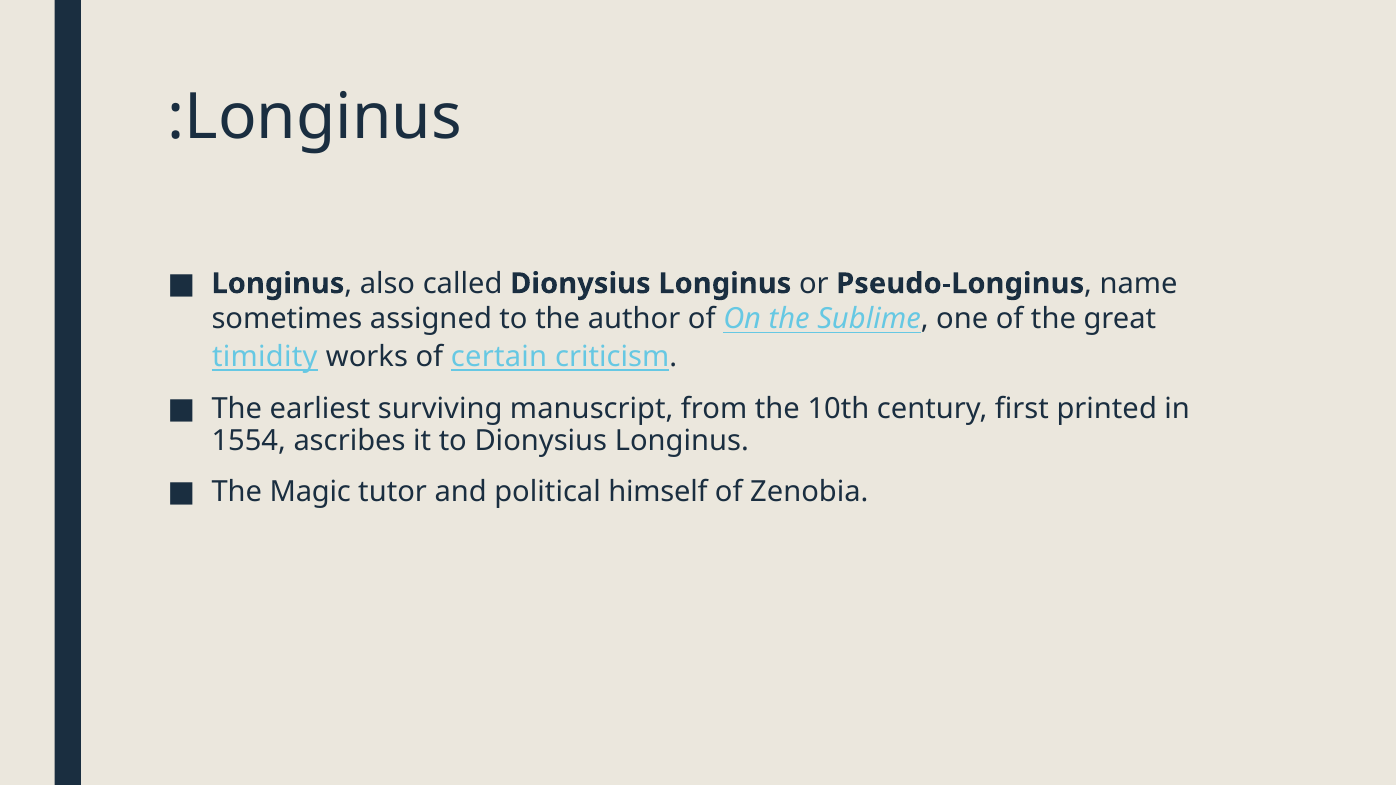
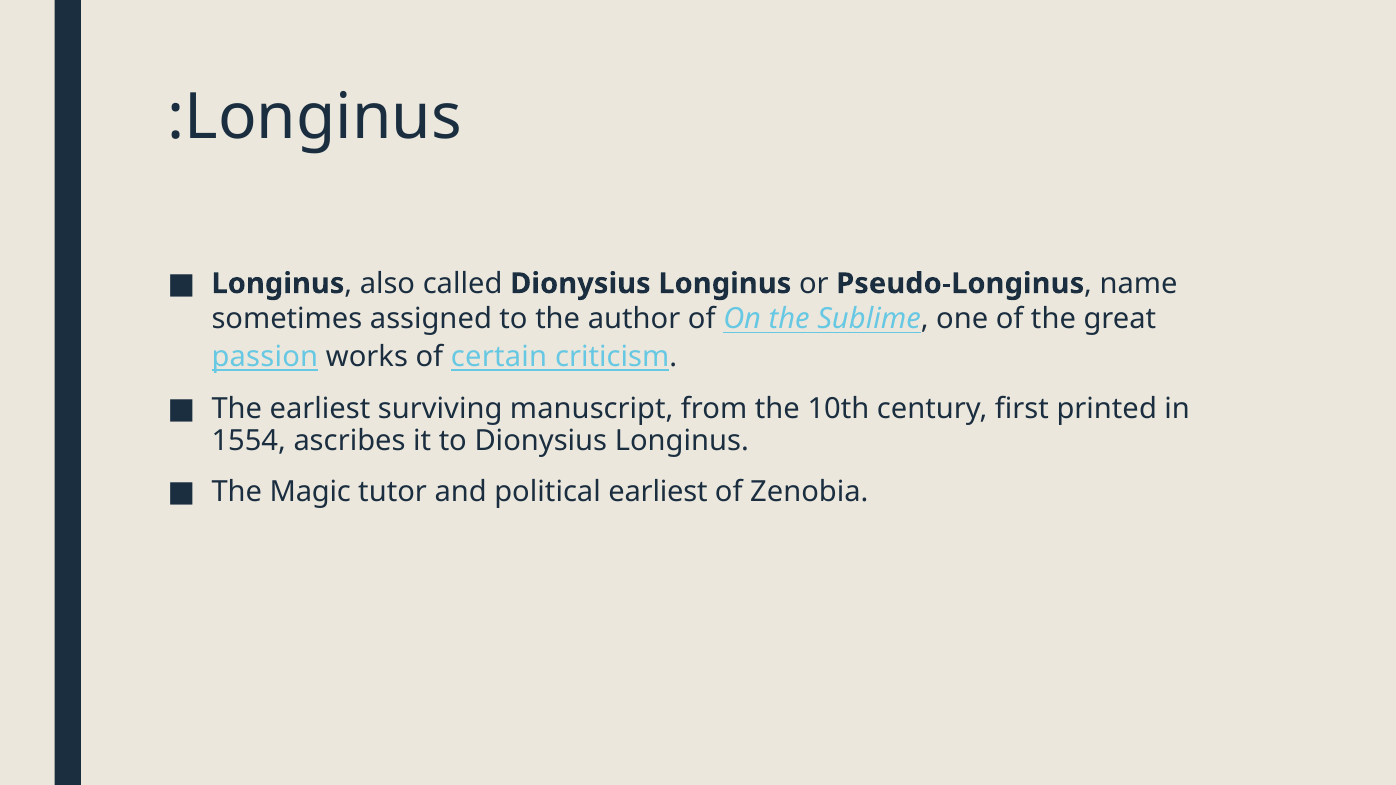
timidity: timidity -> passion
political himself: himself -> earliest
